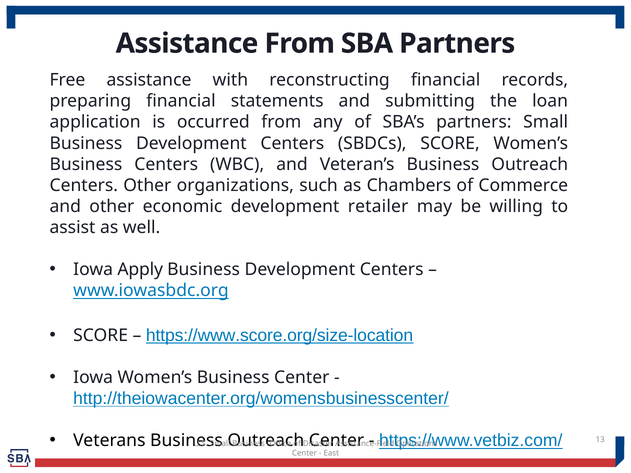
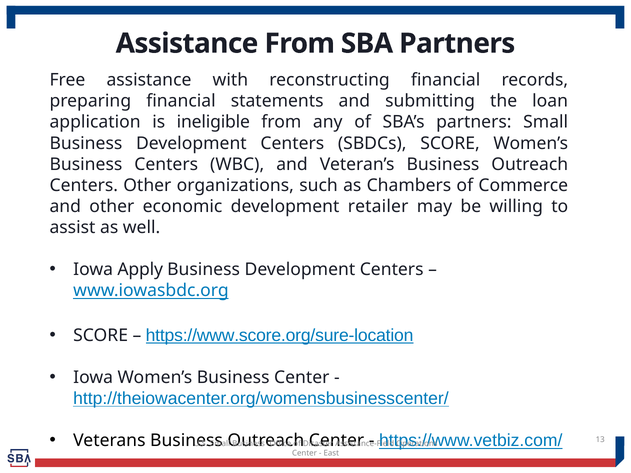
occurred: occurred -> ineligible
https://www.score.org/size-location: https://www.score.org/size-location -> https://www.score.org/sure-location
